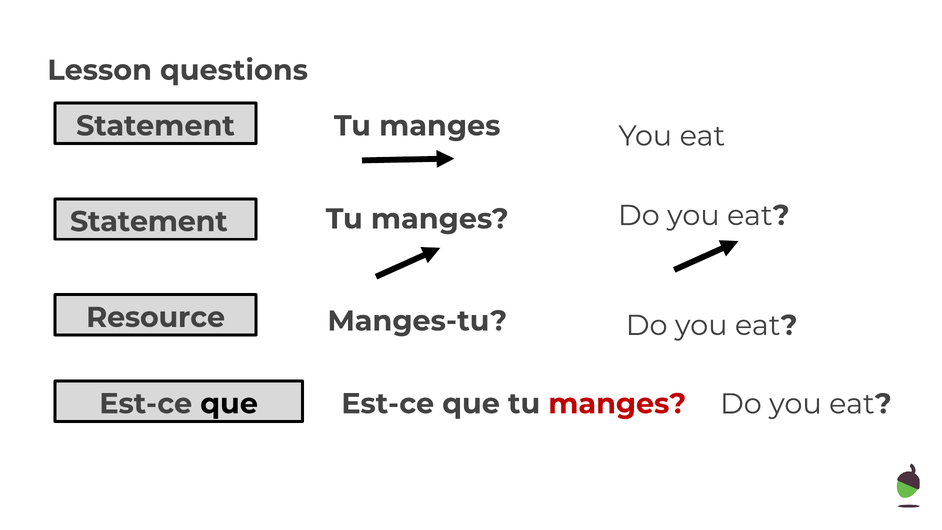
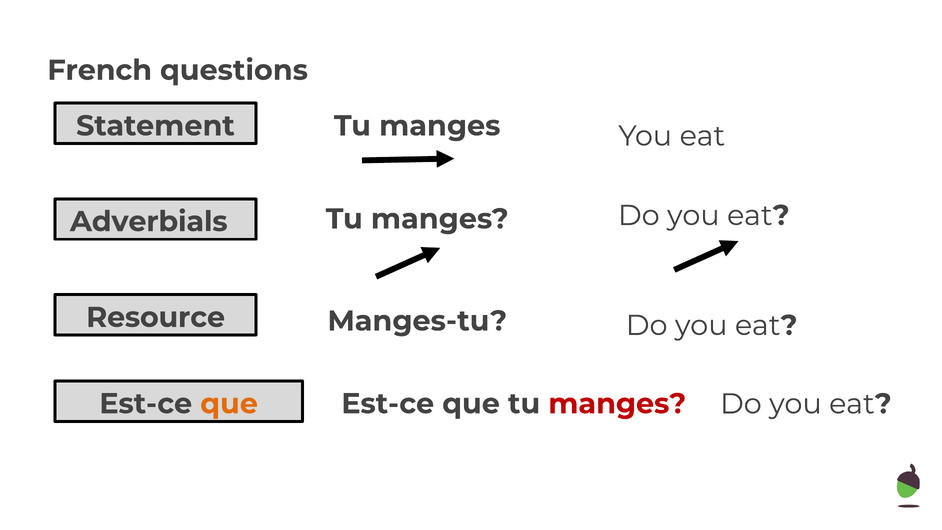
Lesson: Lesson -> French
Statement at (149, 222): Statement -> Adverbials
que at (229, 404) colour: black -> orange
